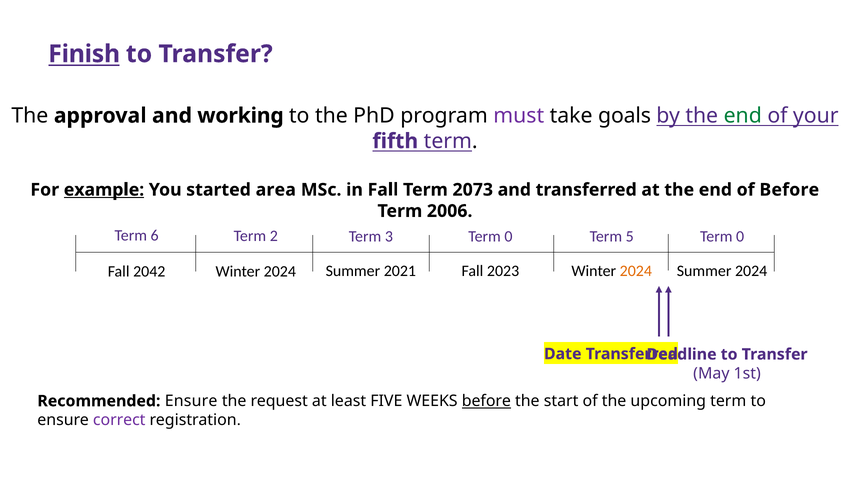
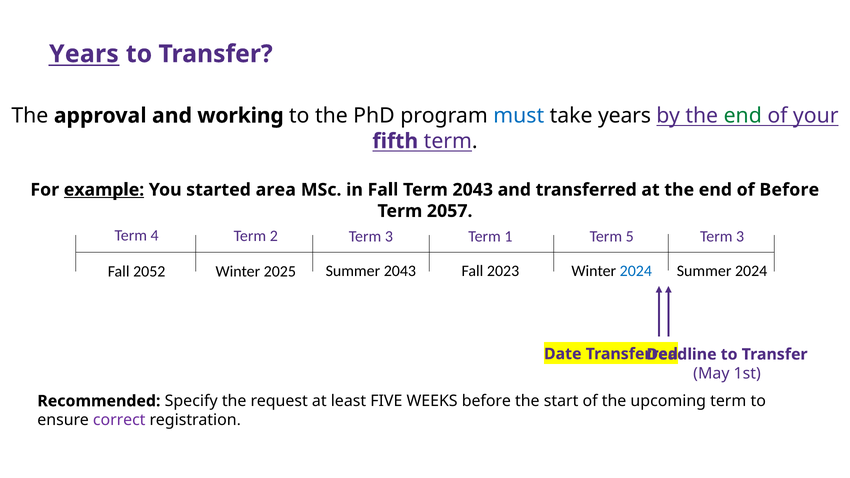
Finish at (84, 54): Finish -> Years
must colour: purple -> blue
take goals: goals -> years
Term 2073: 2073 -> 2043
2006: 2006 -> 2057
6: 6 -> 4
0 at (740, 237): 0 -> 3
0 at (508, 237): 0 -> 1
Summer 2021: 2021 -> 2043
2024 at (636, 271) colour: orange -> blue
2024 at (280, 271): 2024 -> 2025
2042: 2042 -> 2052
Recommended Ensure: Ensure -> Specify
before at (486, 401) underline: present -> none
